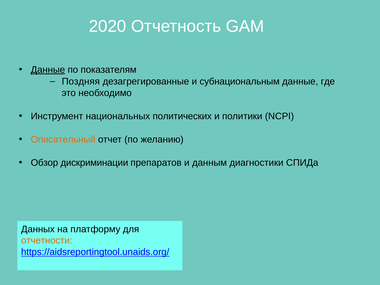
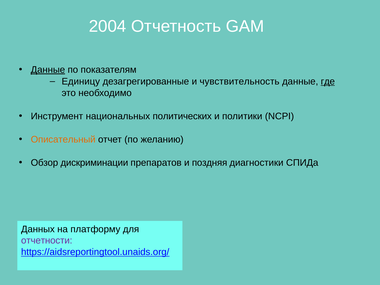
2020: 2020 -> 2004
Поздняя: Поздняя -> Единицу
субнациональным: субнациональным -> чувствительность
где underline: none -> present
данным: данным -> поздняя
отчетности colour: orange -> purple
